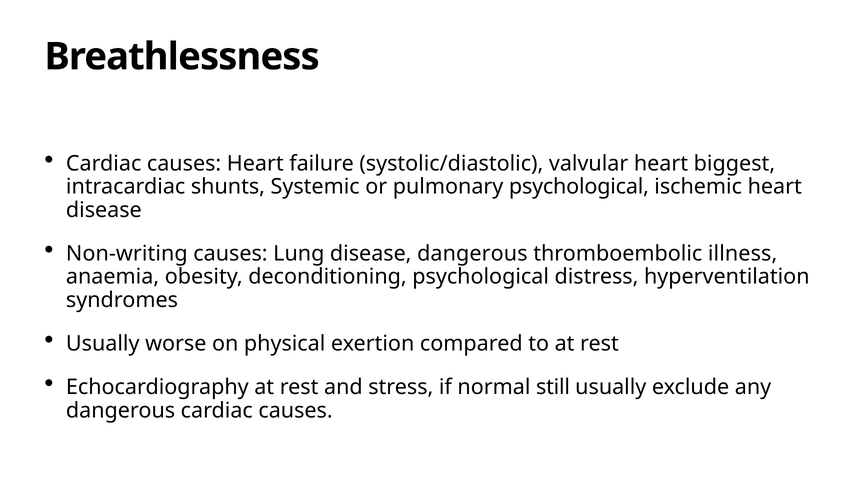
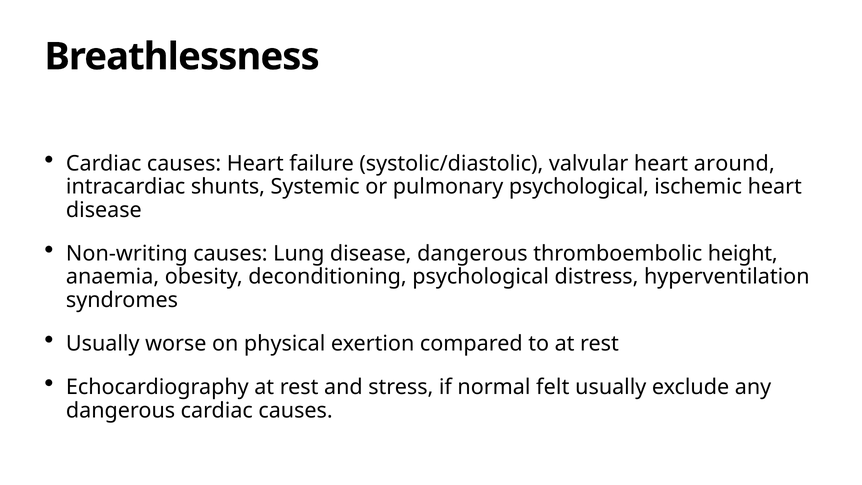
biggest: biggest -> around
illness: illness -> height
still: still -> felt
